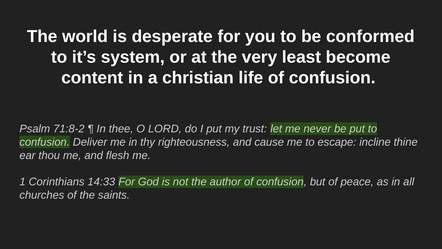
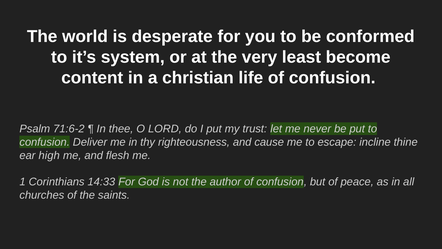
71:8-2: 71:8-2 -> 71:6-2
thou: thou -> high
